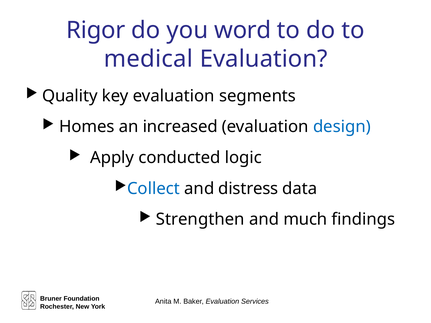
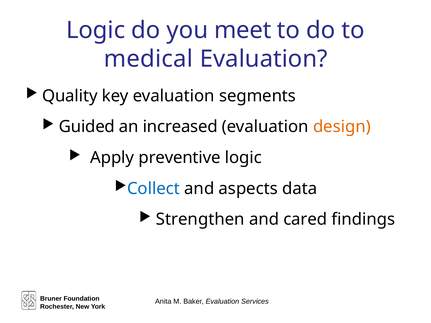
Rigor at (96, 30): Rigor -> Logic
word: word -> meet
Homes: Homes -> Guided
design colour: blue -> orange
conducted: conducted -> preventive
distress: distress -> aspects
much: much -> cared
